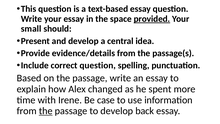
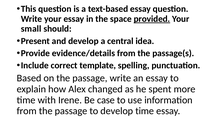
correct question: question -> template
the at (46, 111) underline: present -> none
develop back: back -> time
